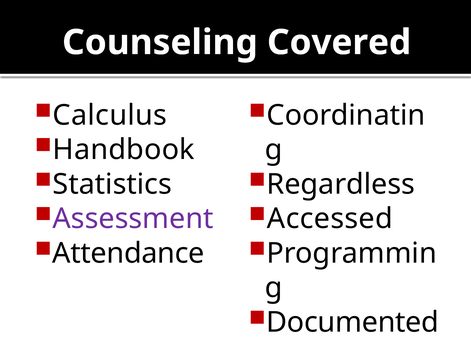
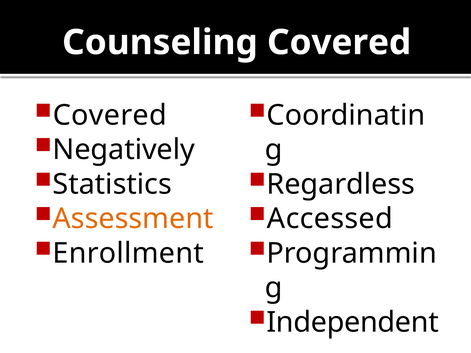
Calculus at (110, 115): Calculus -> Covered
Handbook: Handbook -> Negatively
Assessment colour: purple -> orange
Attendance: Attendance -> Enrollment
Documented: Documented -> Independent
